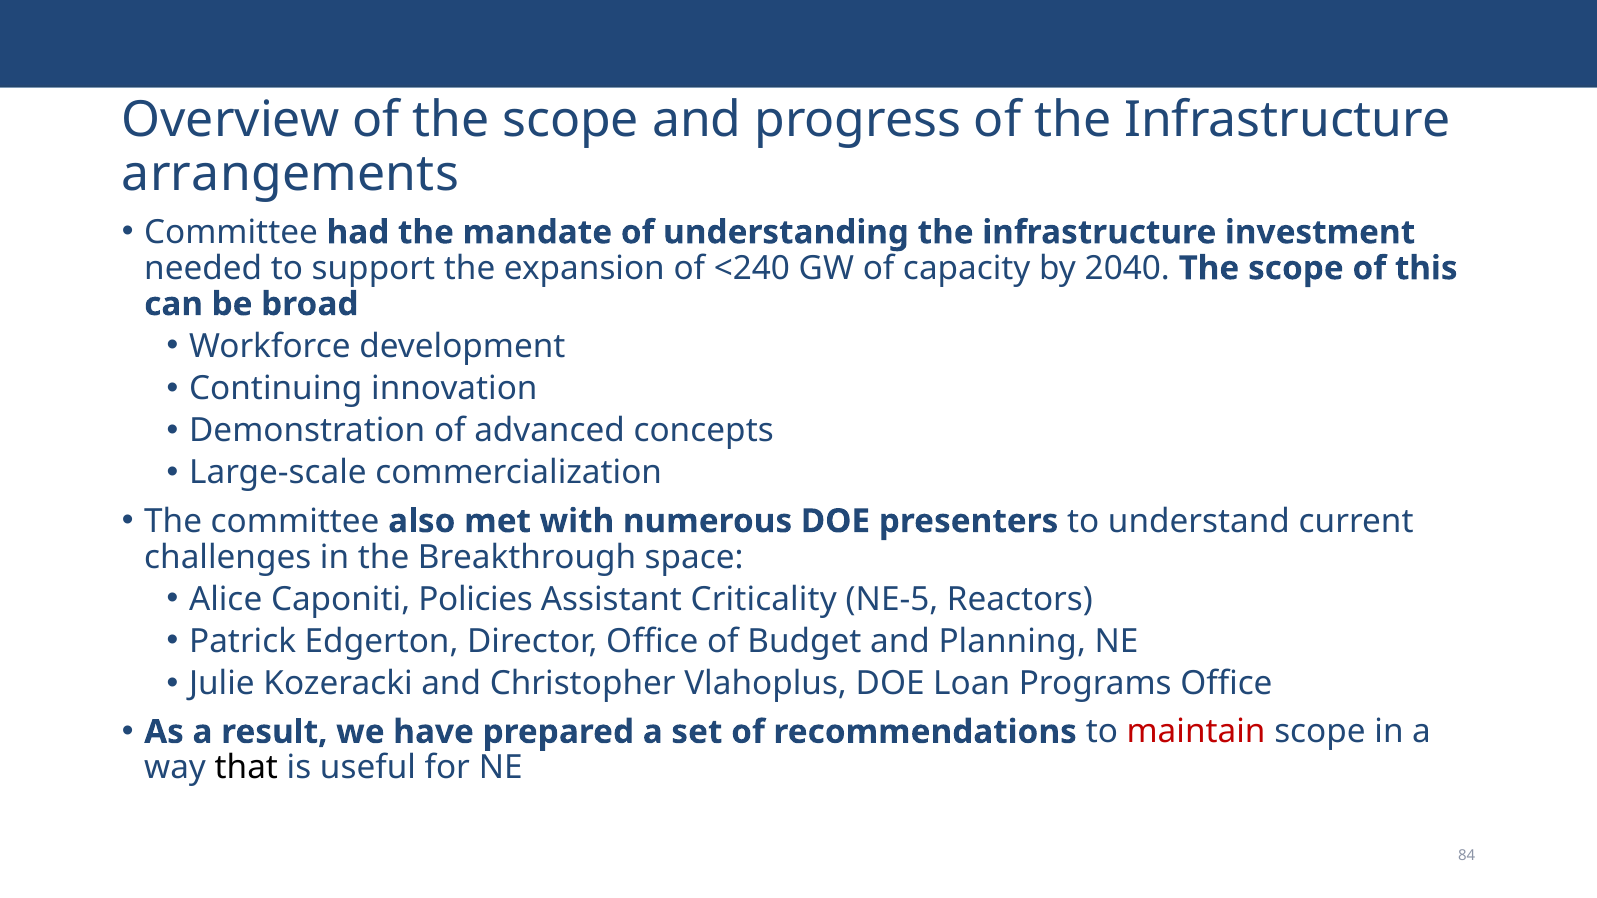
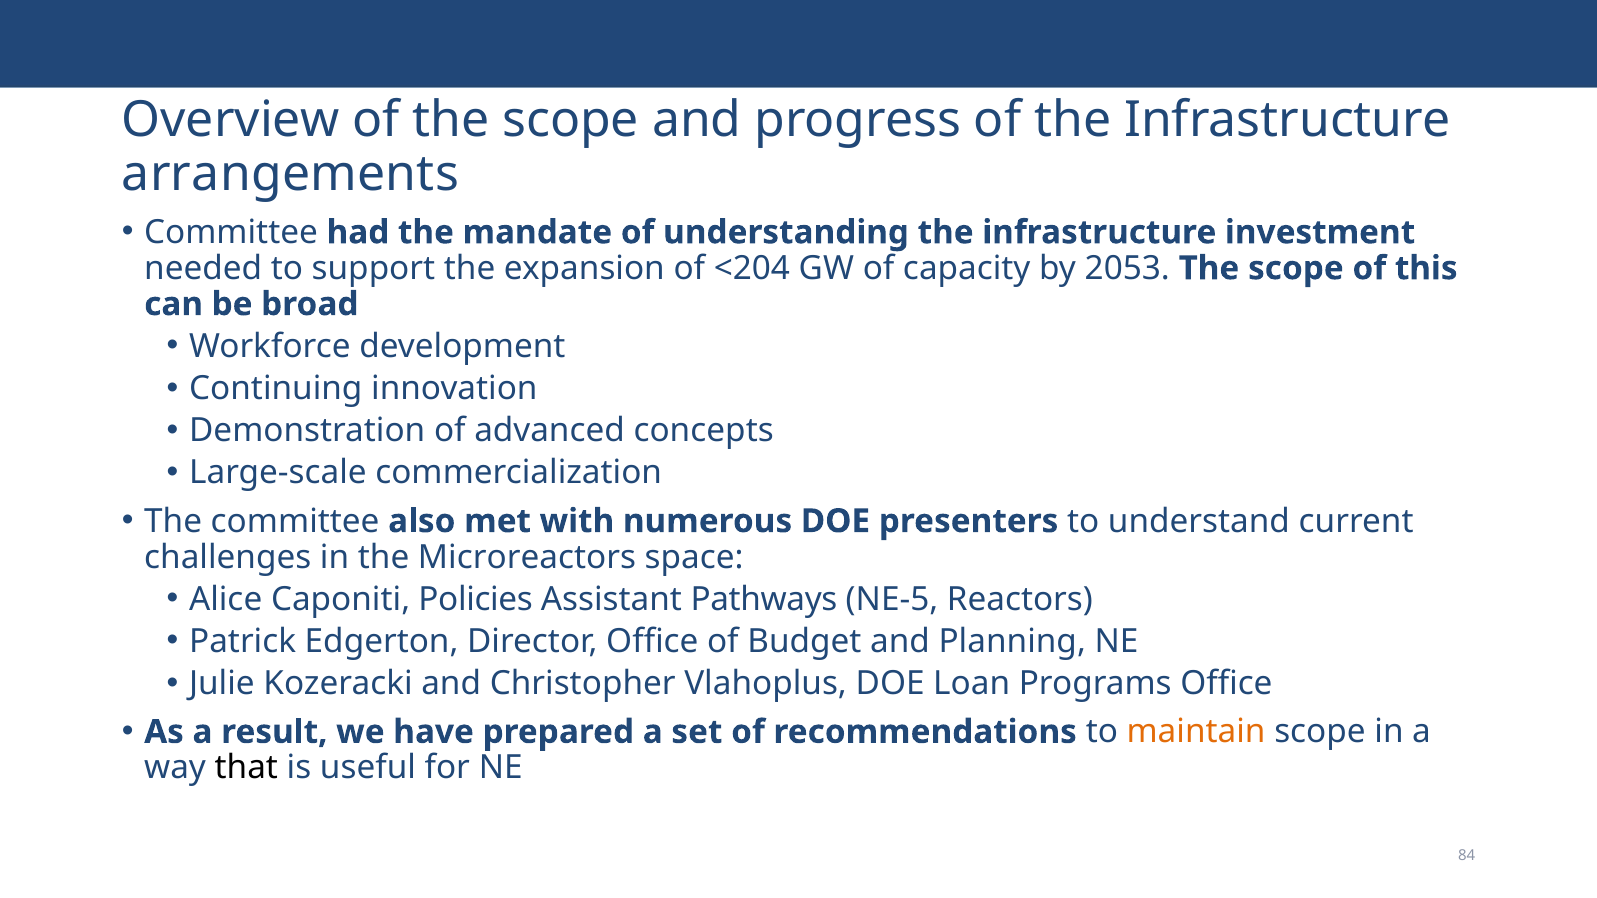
<240: <240 -> <204
2040: 2040 -> 2053
Breakthrough: Breakthrough -> Microreactors
Criticality: Criticality -> Pathways
maintain colour: red -> orange
